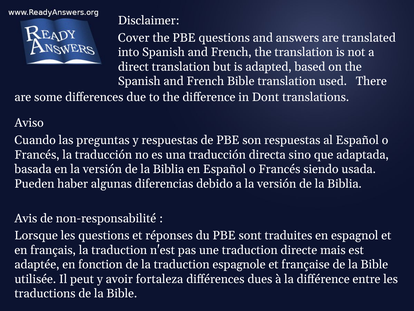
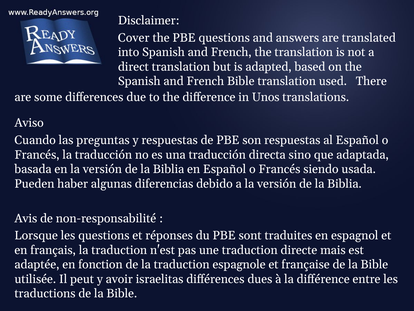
Dont: Dont -> Unos
fortaleza: fortaleza -> israelitas
